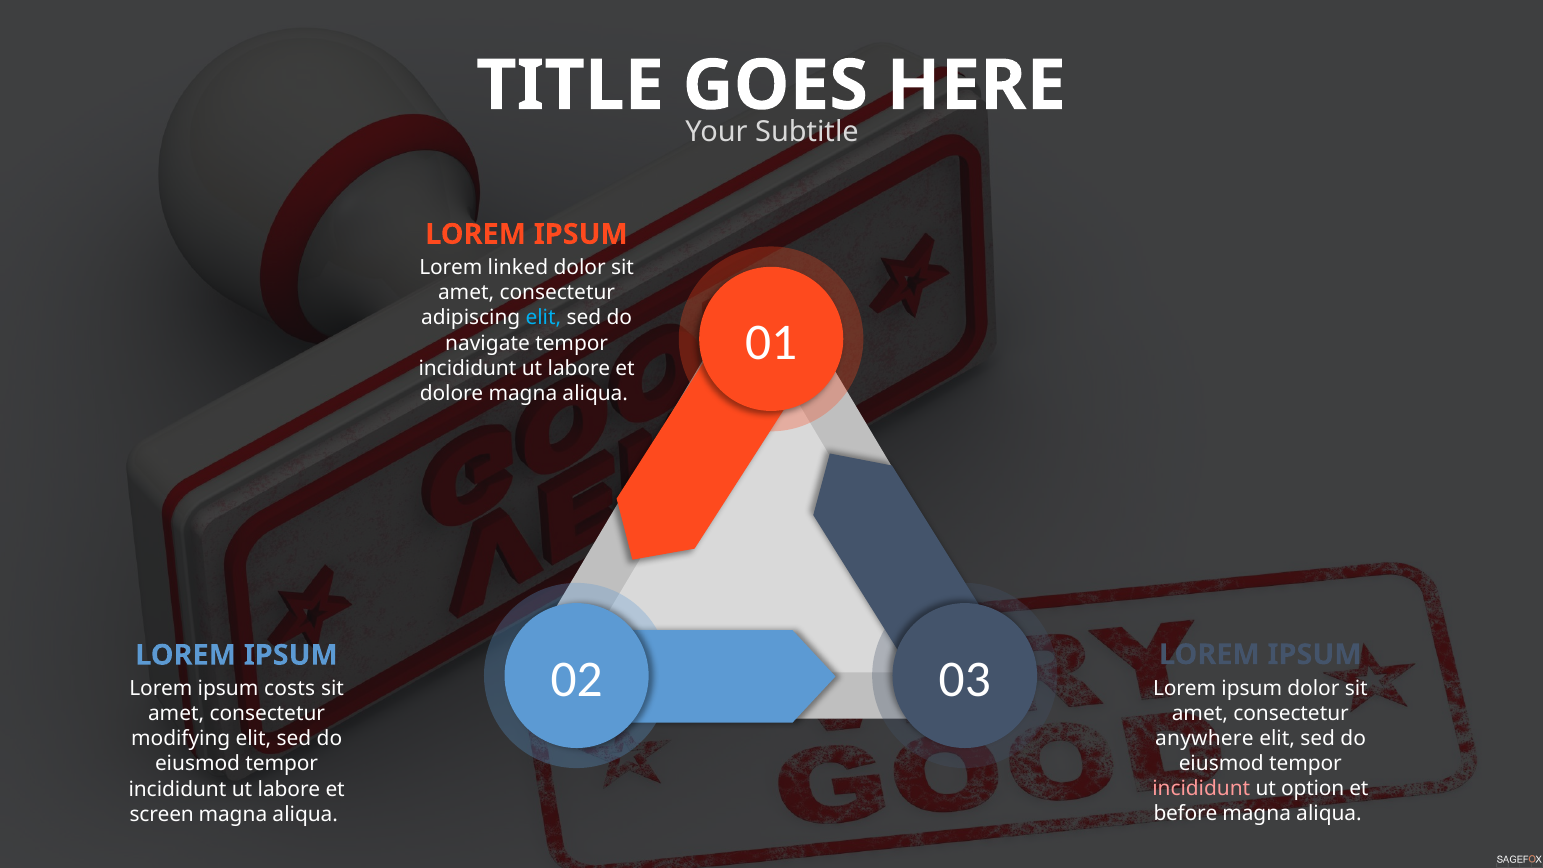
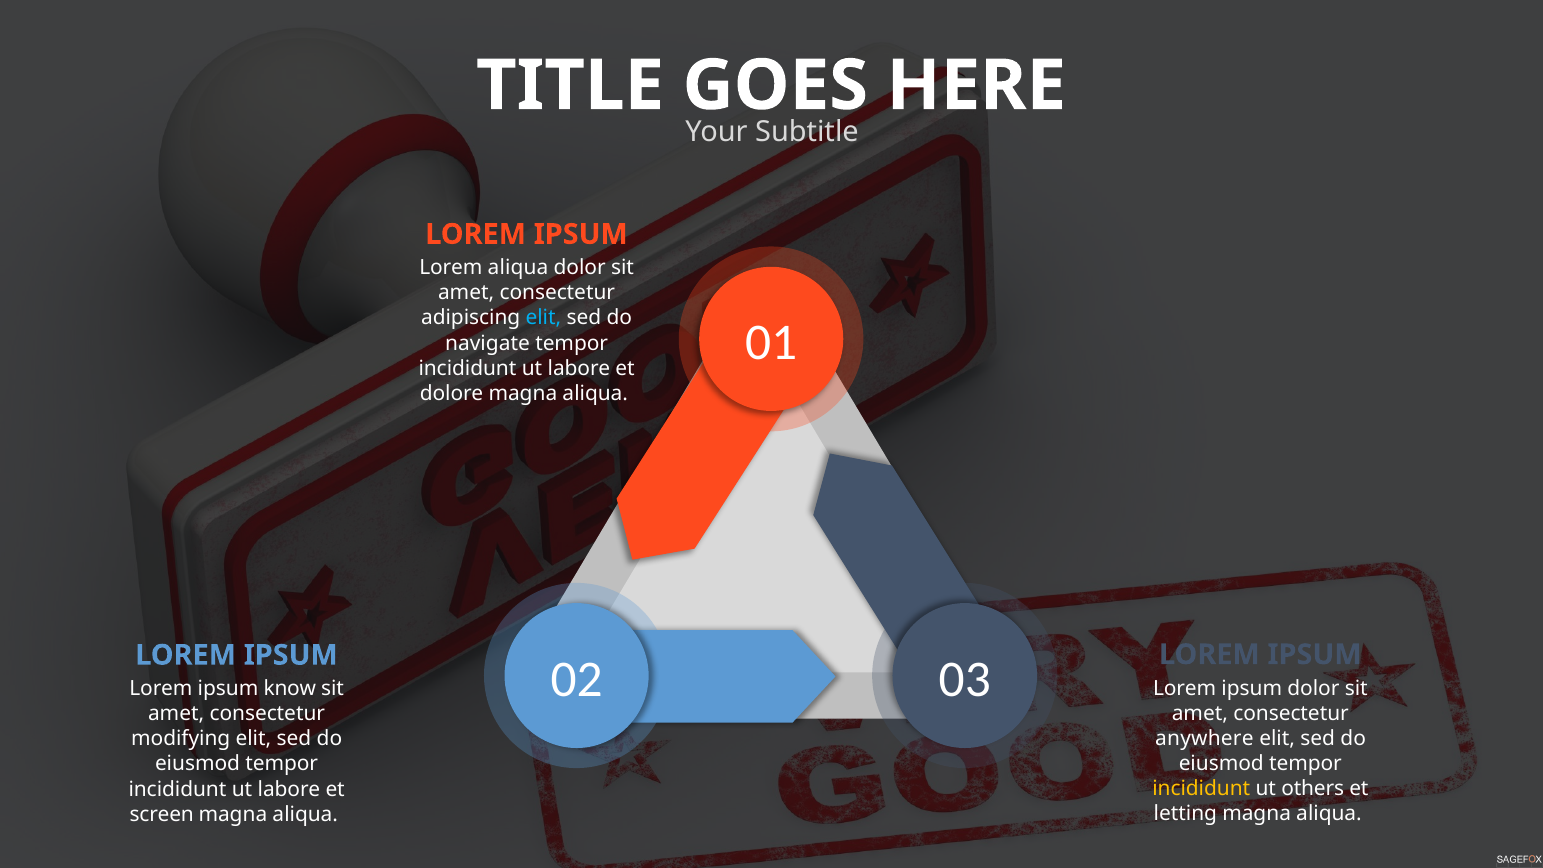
Lorem linked: linked -> aliqua
costs: costs -> know
incididunt at (1201, 788) colour: pink -> yellow
option: option -> others
before: before -> letting
